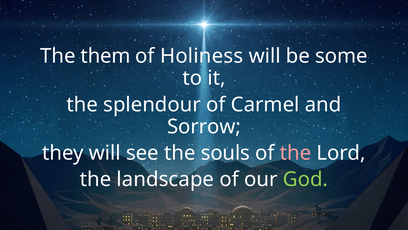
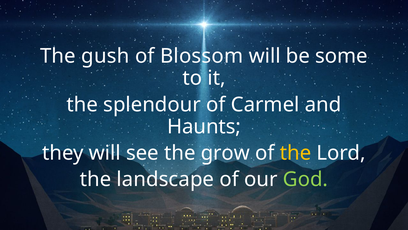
them: them -> gush
Holiness: Holiness -> Blossom
Sorrow: Sorrow -> Haunts
souls: souls -> grow
the at (295, 153) colour: pink -> yellow
